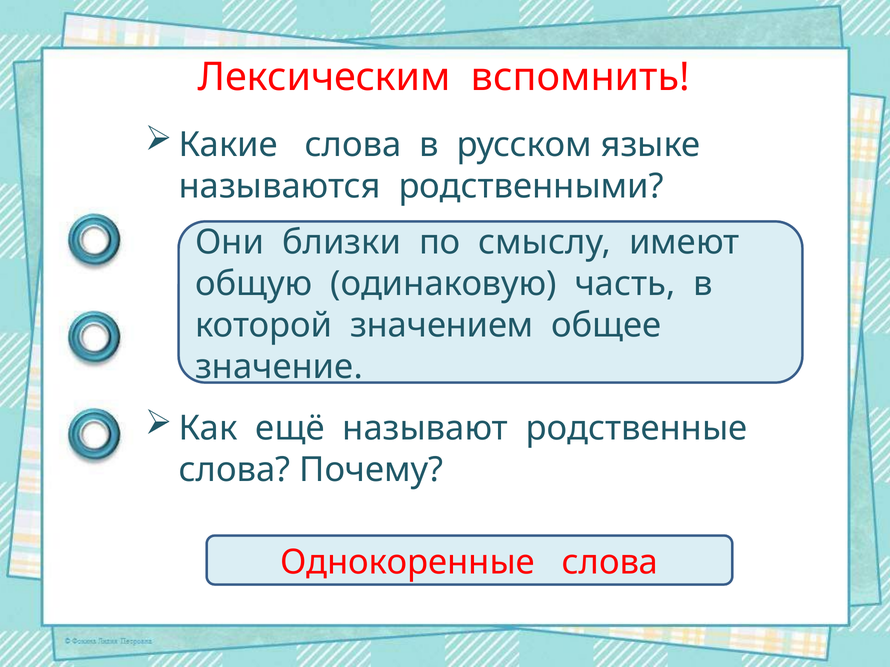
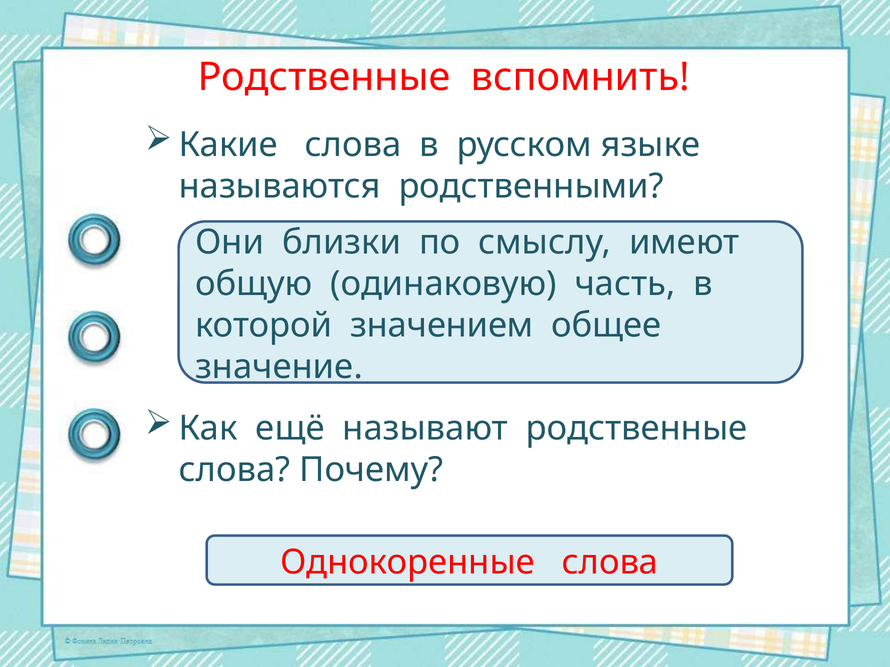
Лексическим at (324, 77): Лексическим -> Родственные
